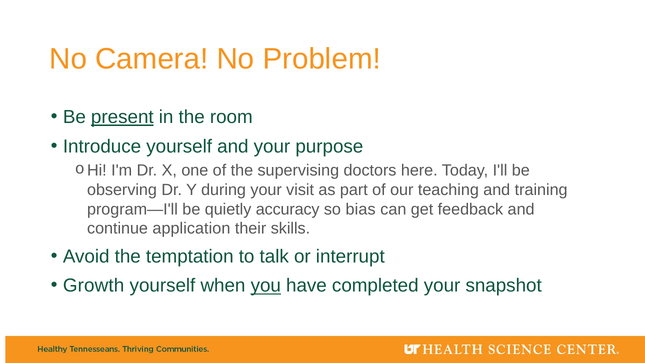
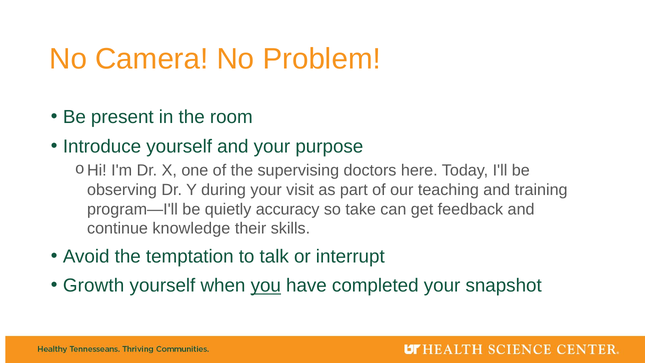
present underline: present -> none
bias: bias -> take
application: application -> knowledge
